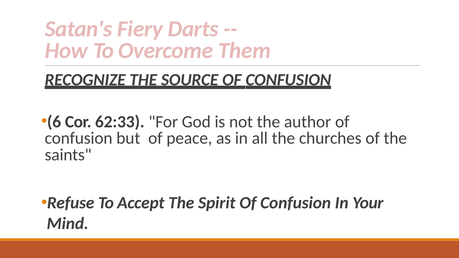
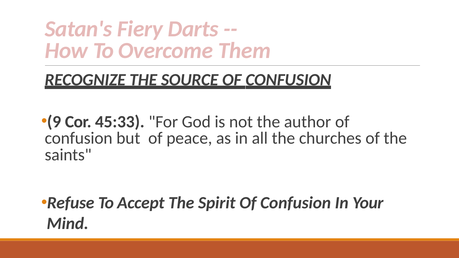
6: 6 -> 9
62:33: 62:33 -> 45:33
